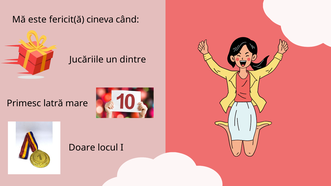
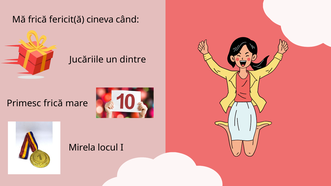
Mă este: este -> frică
Primesc latră: latră -> frică
Doare: Doare -> Mirela
